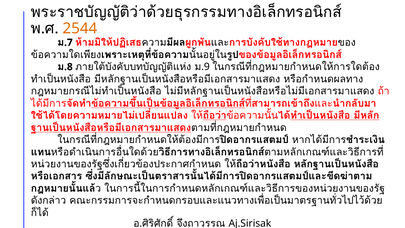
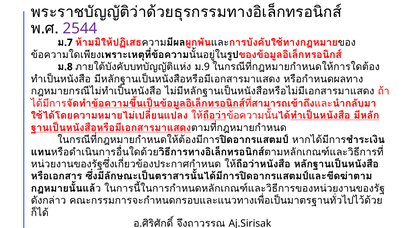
2544 colour: orange -> purple
